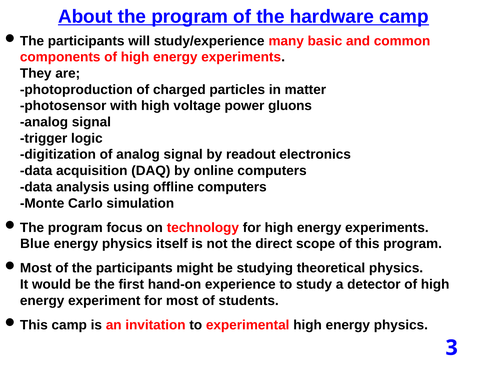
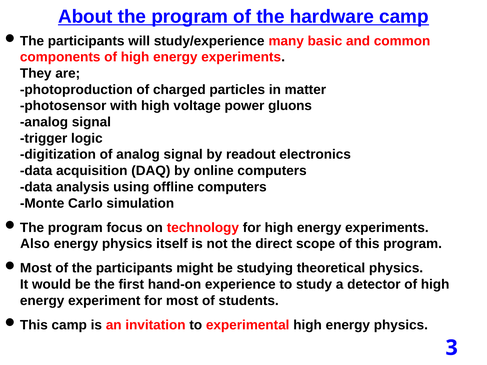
Blue: Blue -> Also
